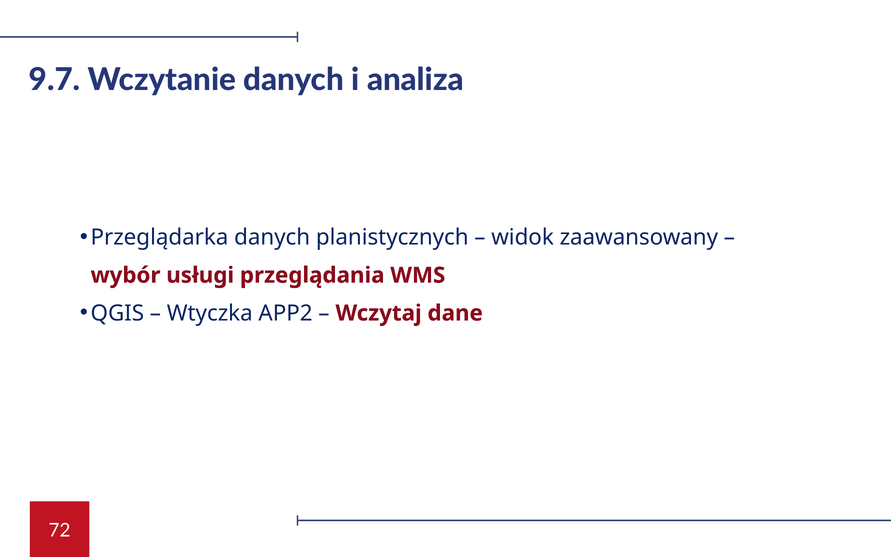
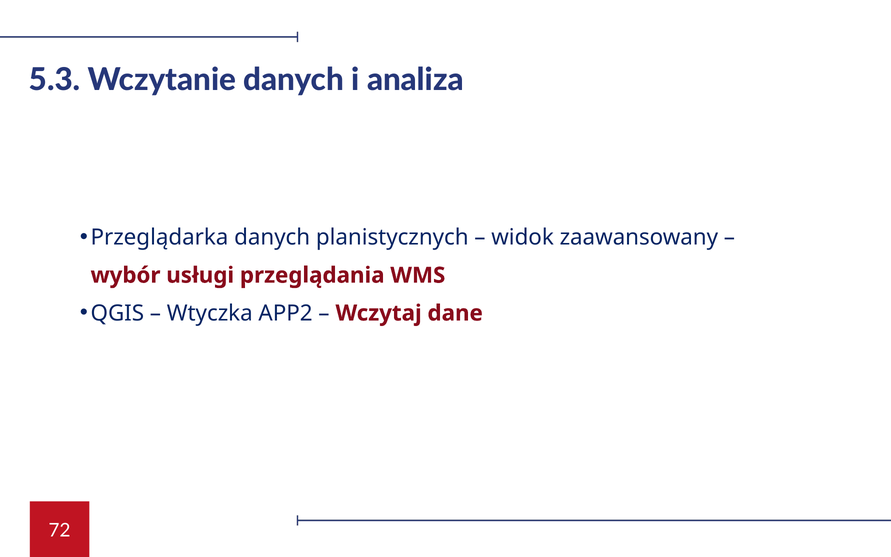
9.7: 9.7 -> 5.3
